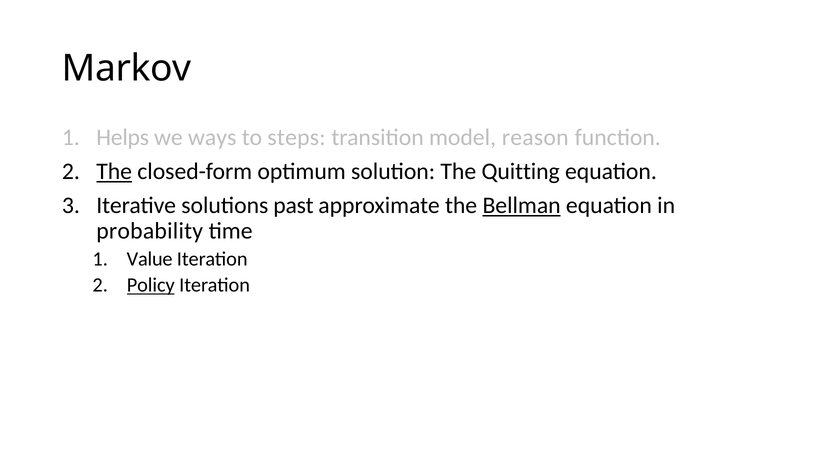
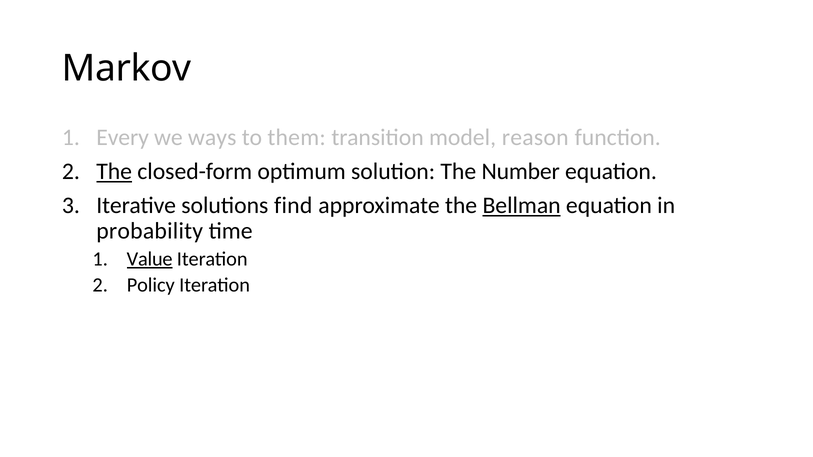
Helps: Helps -> Every
steps: steps -> them
Quitting: Quitting -> Number
past: past -> find
Value underline: none -> present
Policy underline: present -> none
